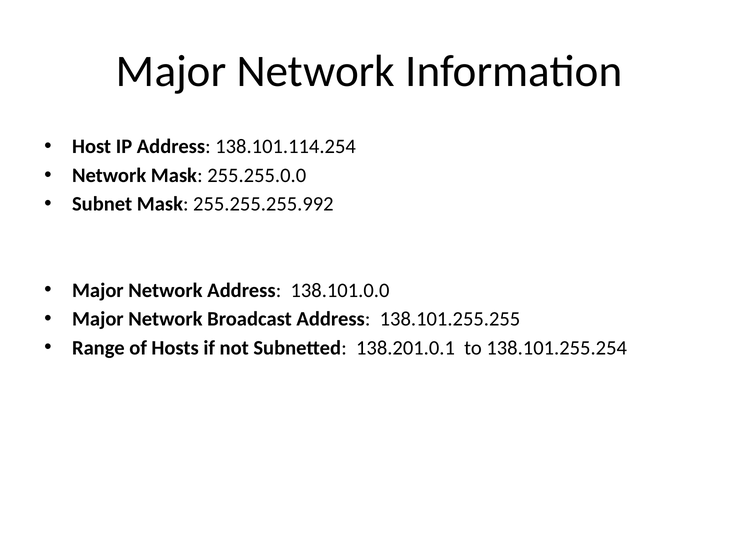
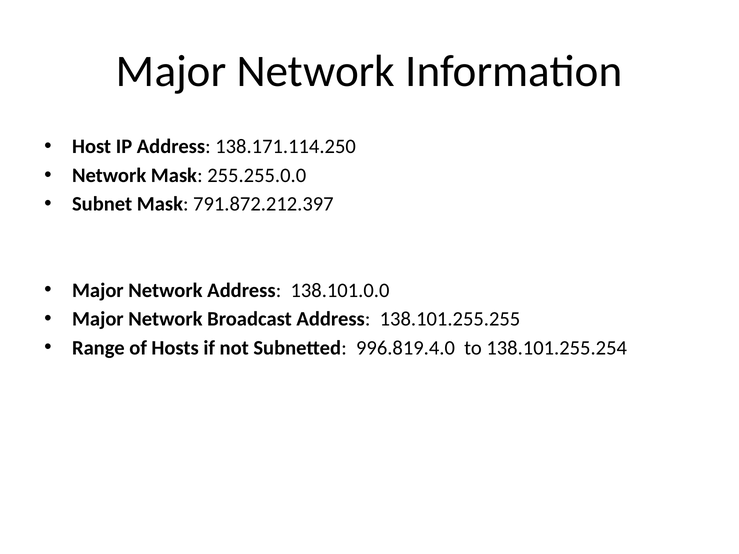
138.101.114.254: 138.101.114.254 -> 138.171.114.250
255.255.255.992: 255.255.255.992 -> 791.872.212.397
138.201.0.1: 138.201.0.1 -> 996.819.4.0
